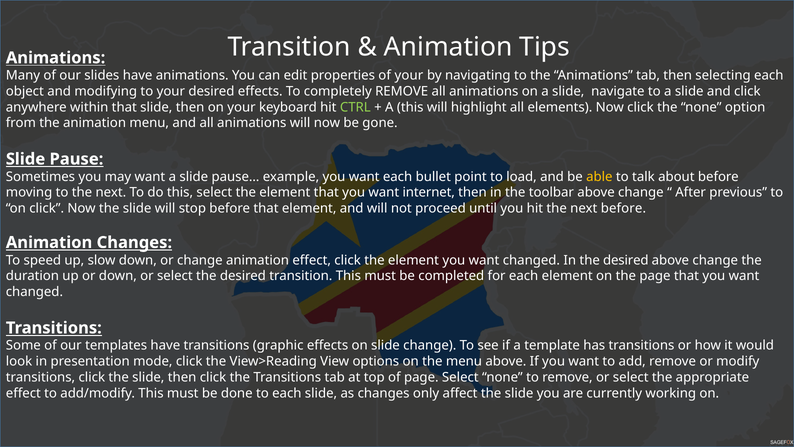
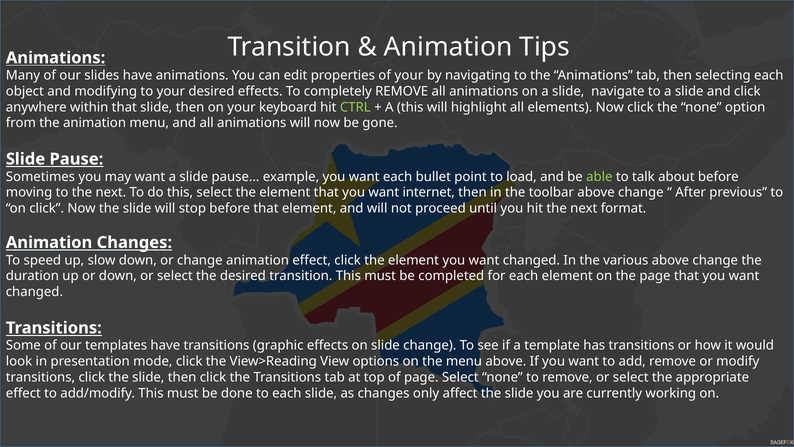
able colour: yellow -> light green
next before: before -> format
In the desired: desired -> various
